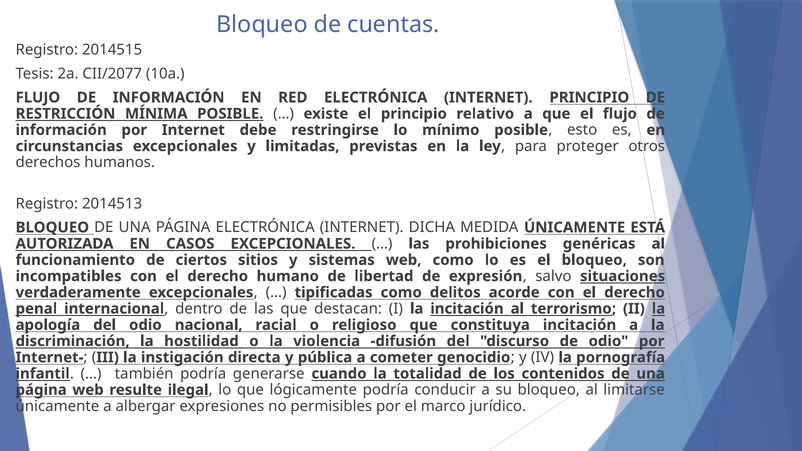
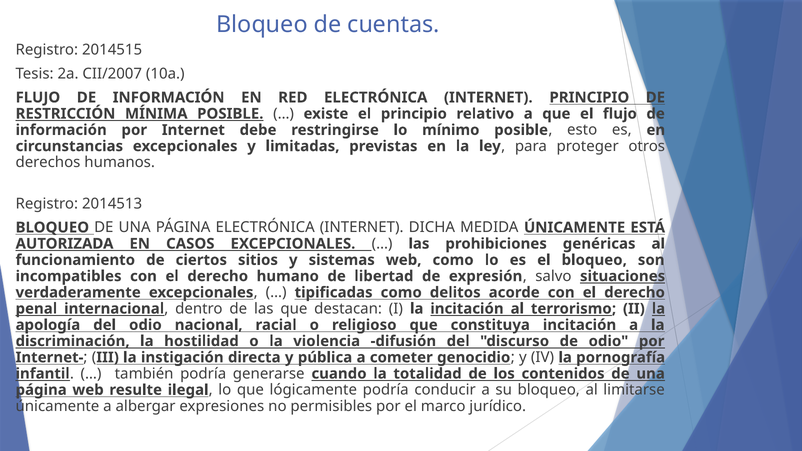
CII/2077: CII/2077 -> CII/2007
